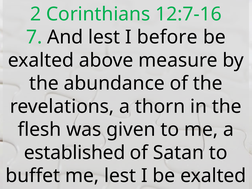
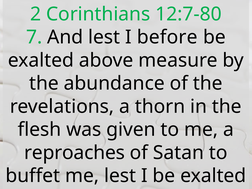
12:7-16: 12:7-16 -> 12:7-80
established: established -> reproaches
